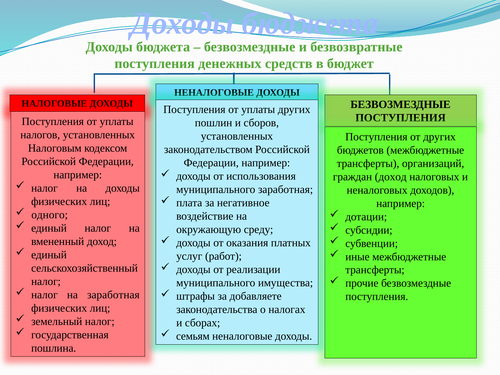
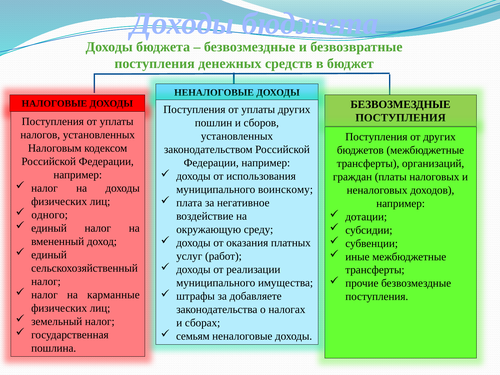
граждан доход: доход -> платы
муниципального заработная: заработная -> воинскому
на заработная: заработная -> карманные
